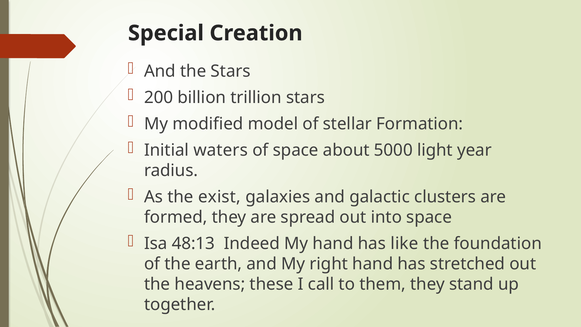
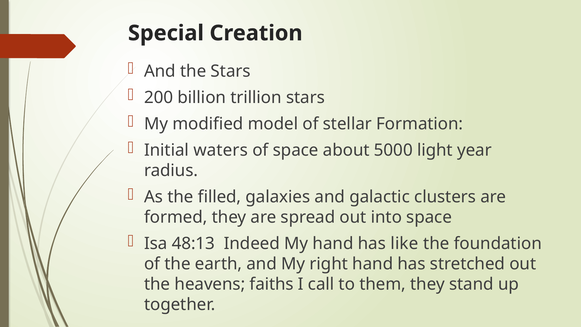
exist: exist -> filled
these: these -> faiths
